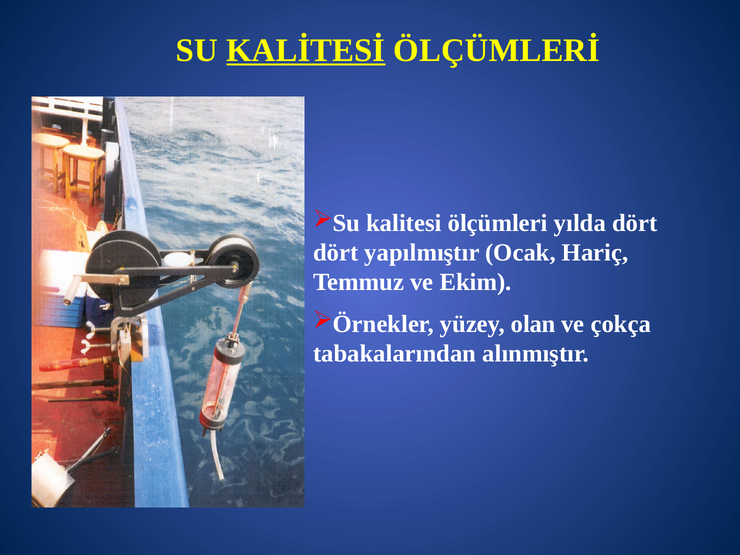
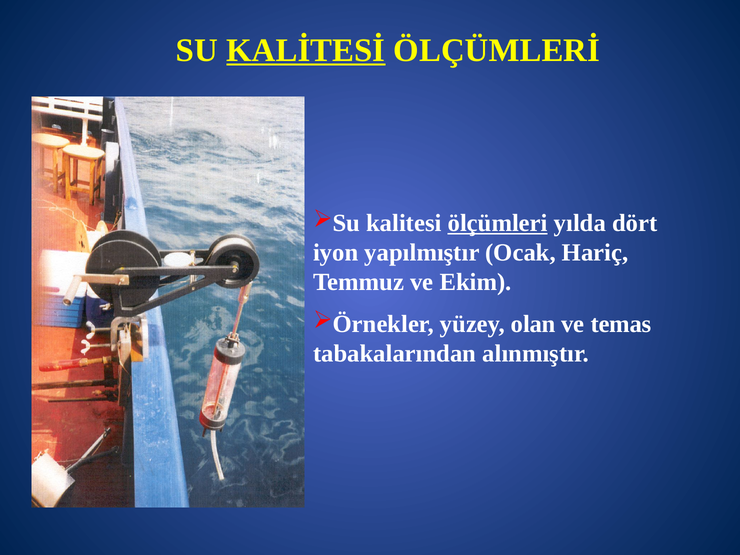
ölçümleri underline: none -> present
dört at (336, 253): dört -> iyon
çokça: çokça -> temas
